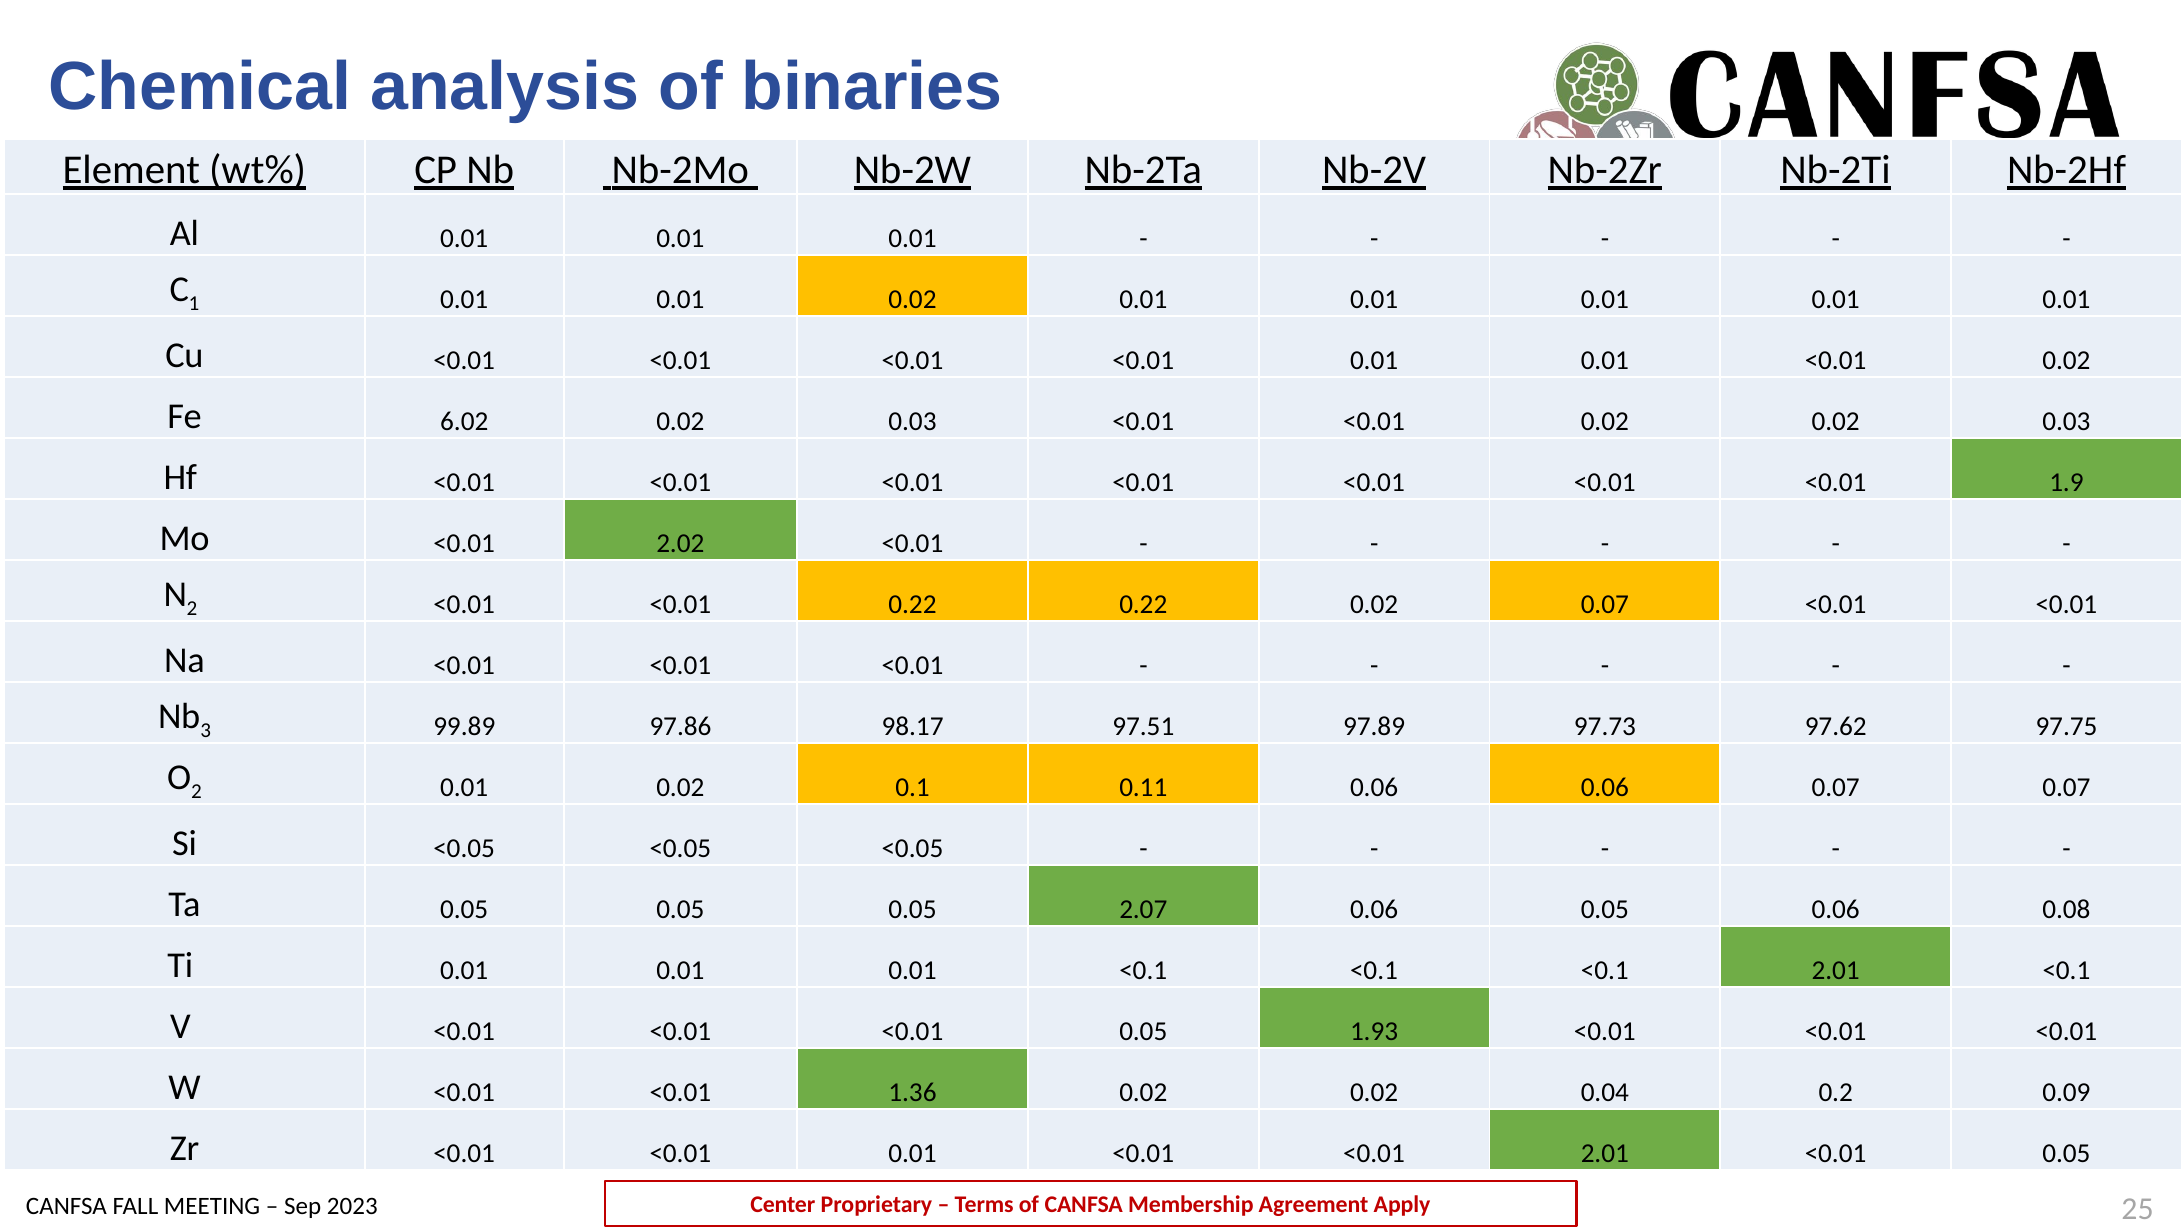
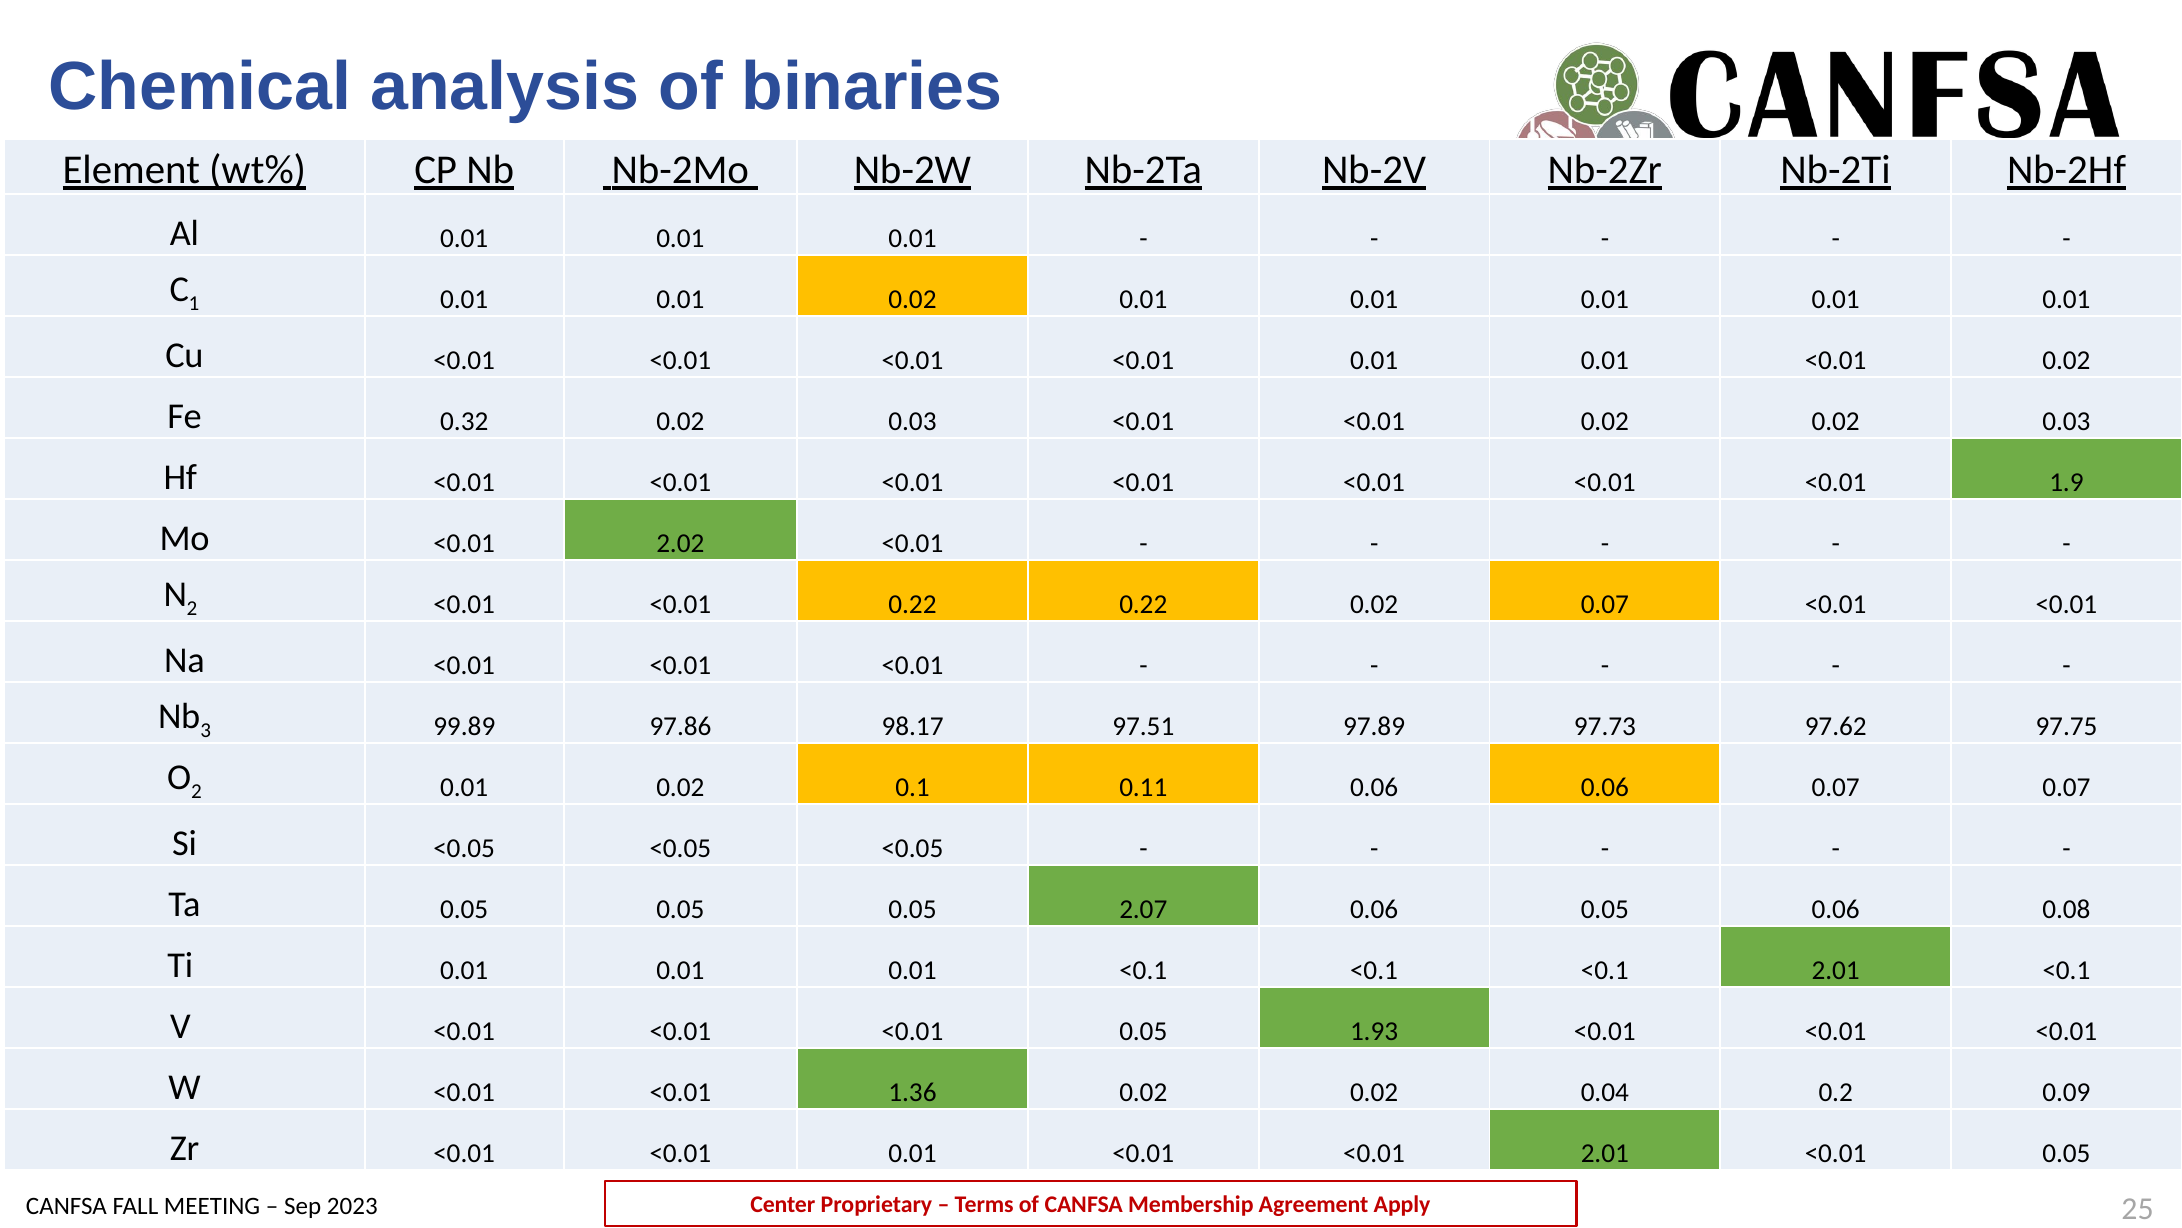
6.02: 6.02 -> 0.32
